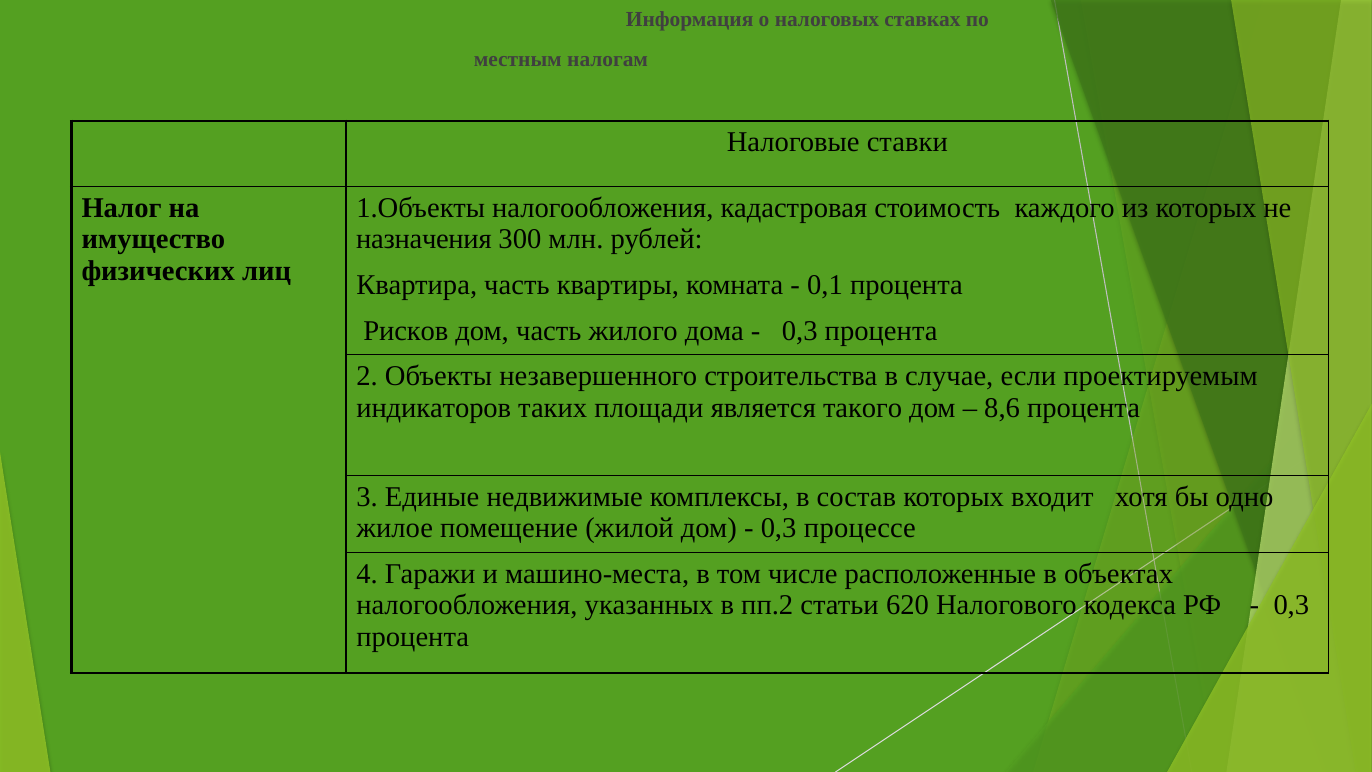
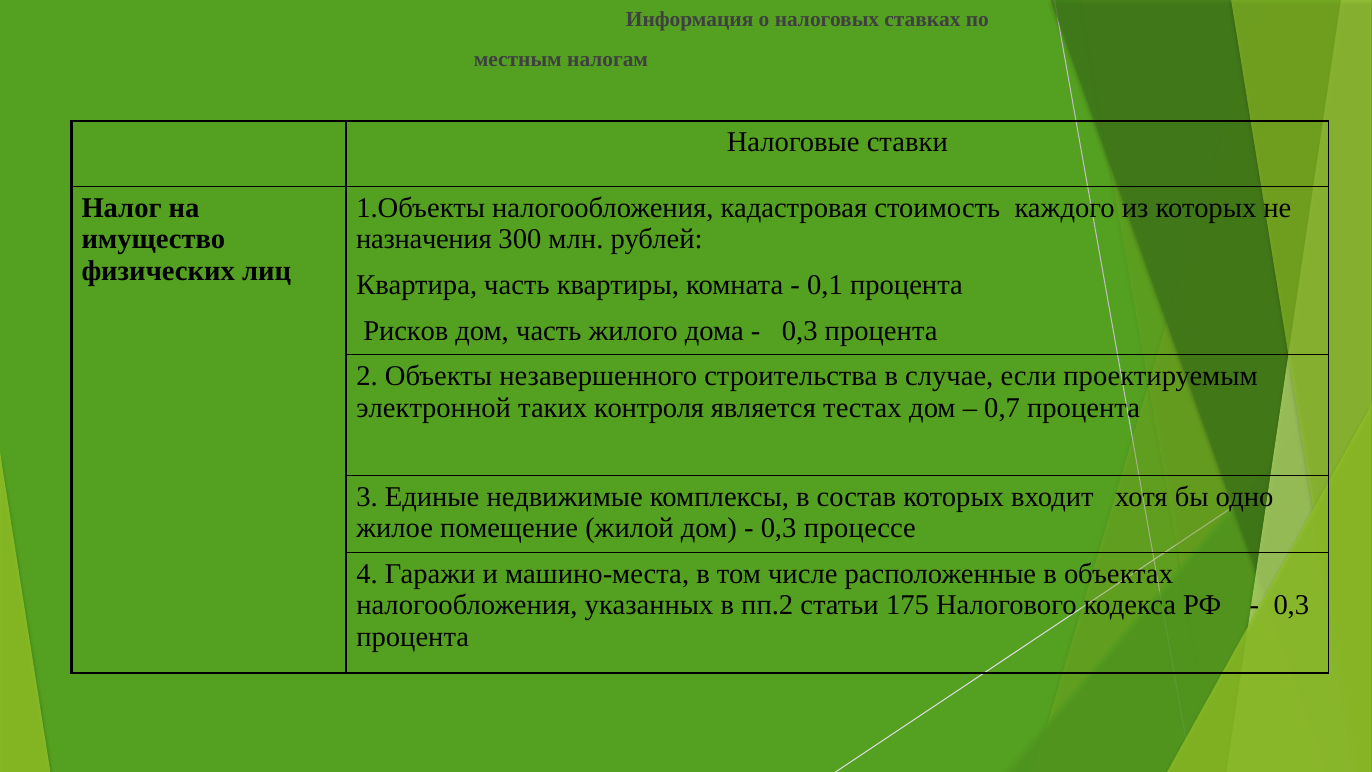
индикаторов: индикаторов -> электронной
площади: площади -> контроля
такого: такого -> тестах
8,6: 8,6 -> 0,7
620: 620 -> 175
